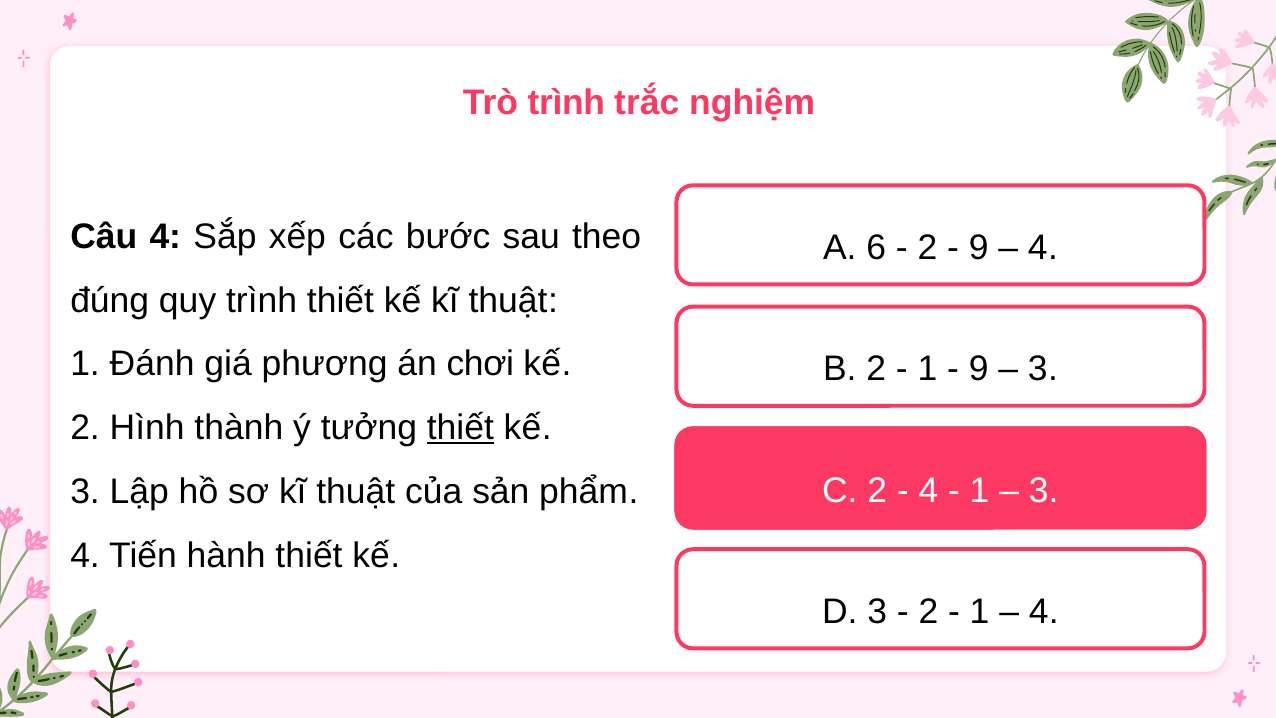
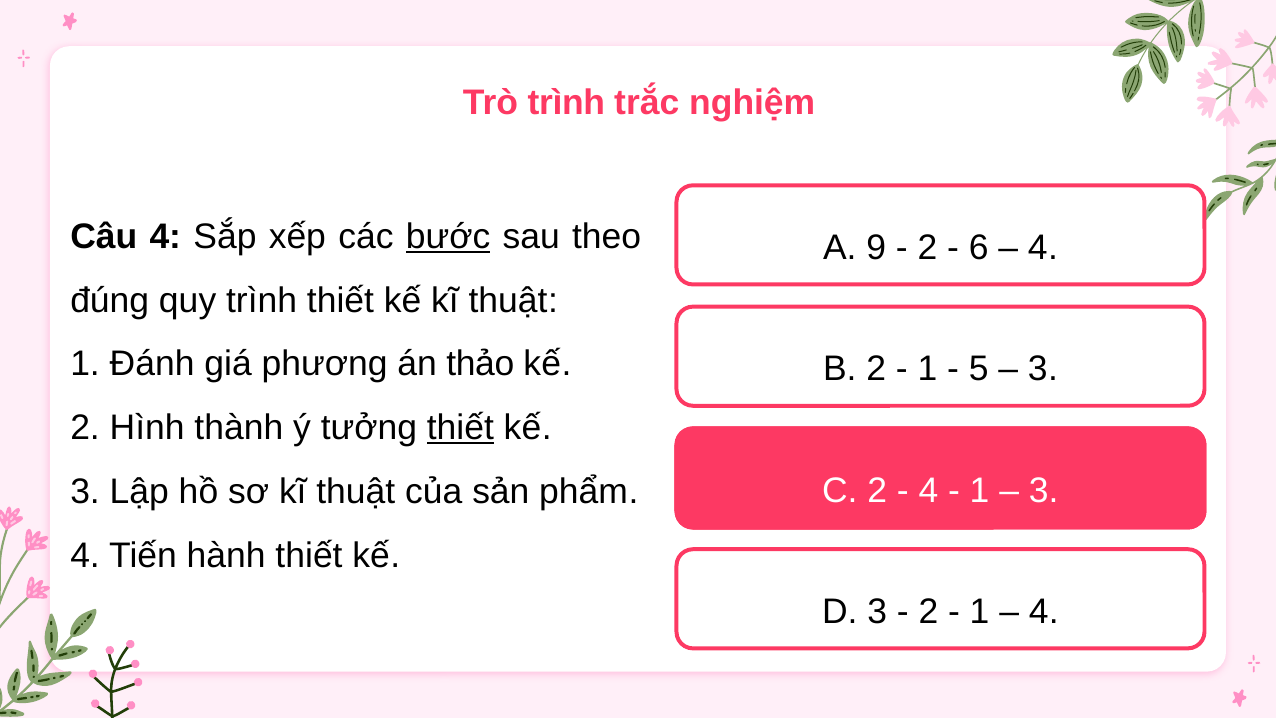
bước underline: none -> present
6: 6 -> 9
9 at (979, 248): 9 -> 6
chơi: chơi -> thảo
9 at (979, 369): 9 -> 5
